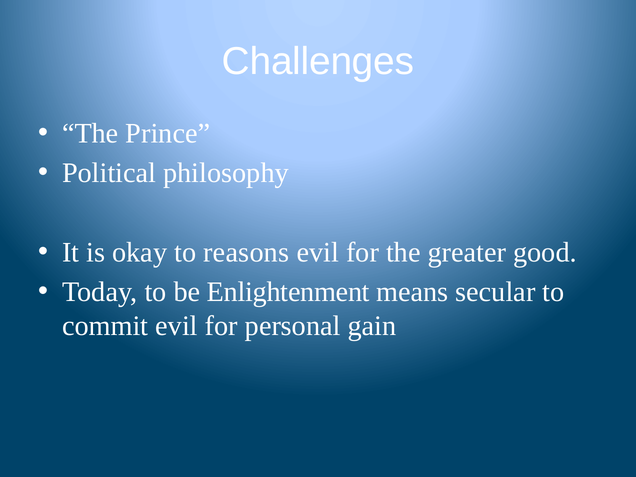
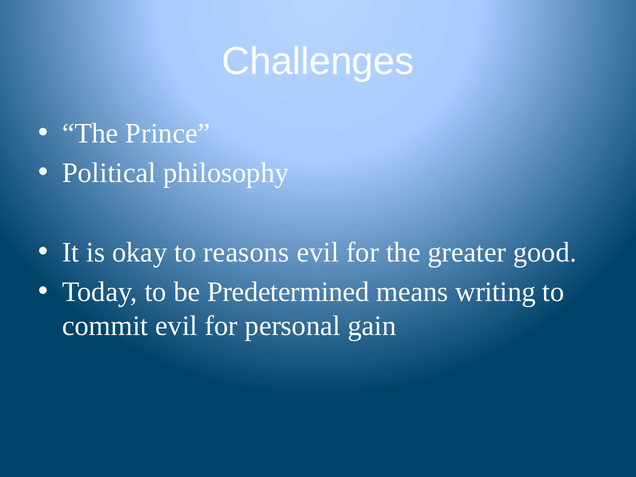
Enlightenment: Enlightenment -> Predetermined
secular: secular -> writing
